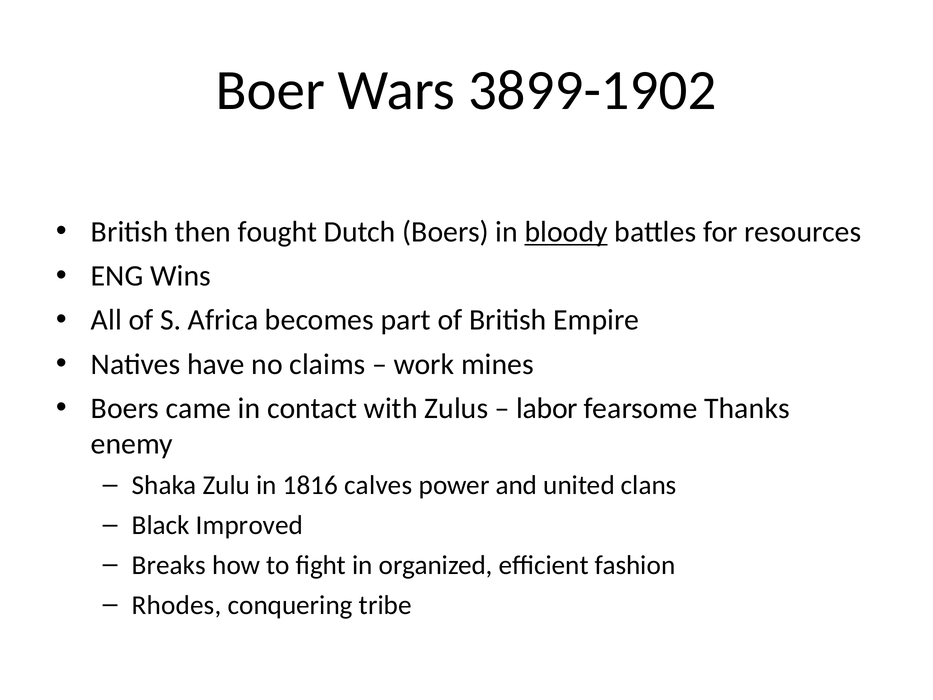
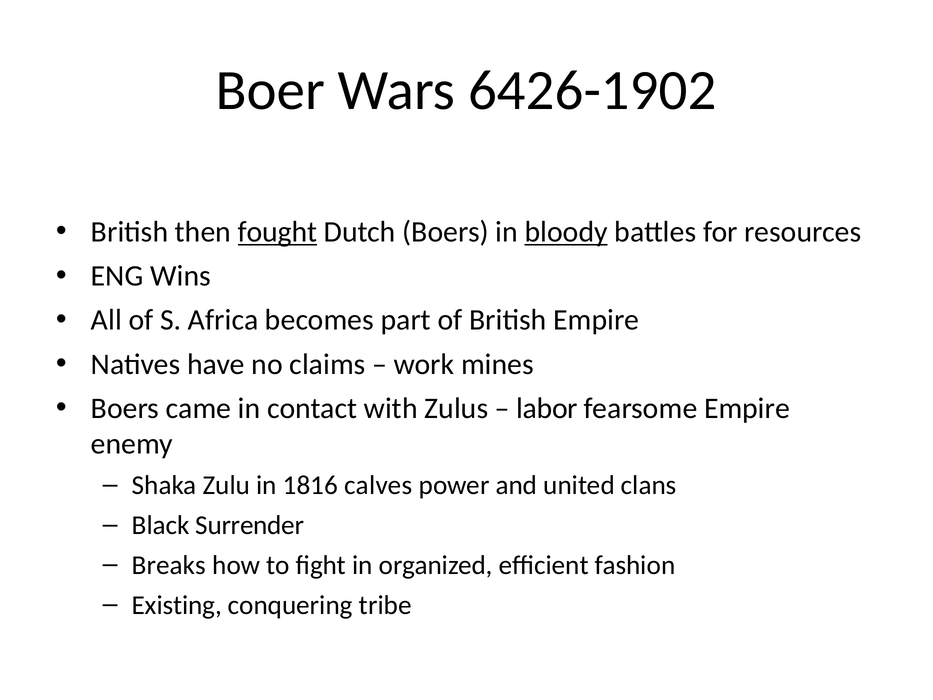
3899-1902: 3899-1902 -> 6426-1902
fought underline: none -> present
fearsome Thanks: Thanks -> Empire
Improved: Improved -> Surrender
Rhodes: Rhodes -> Existing
